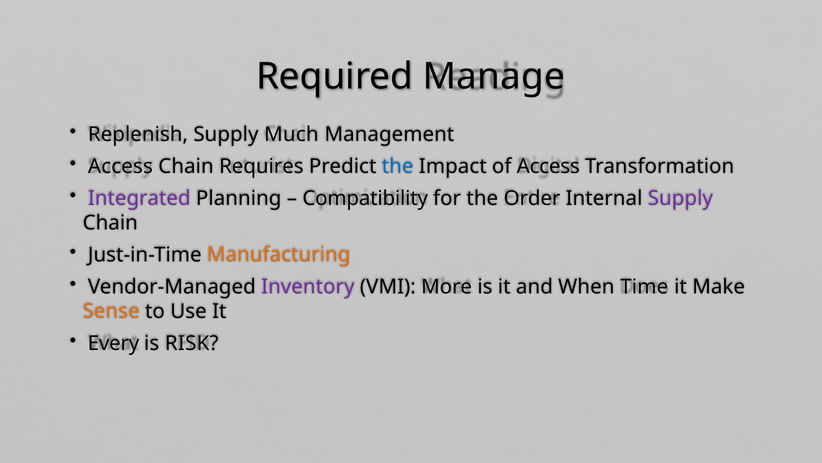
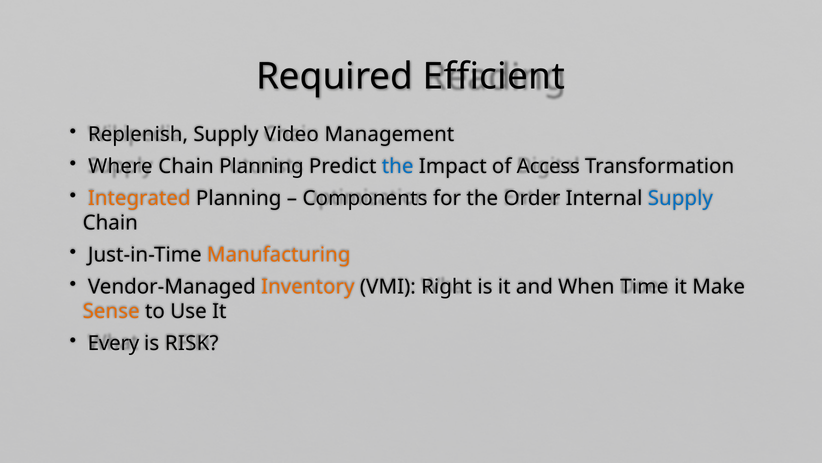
Manage: Manage -> Efficient
Much: Much -> Video
Access at (120, 166): Access -> Where
Chain Requires: Requires -> Planning
Integrated colour: purple -> orange
Compatibility: Compatibility -> Components
Supply at (680, 198) colour: purple -> blue
Inventory colour: purple -> orange
More: More -> Right
